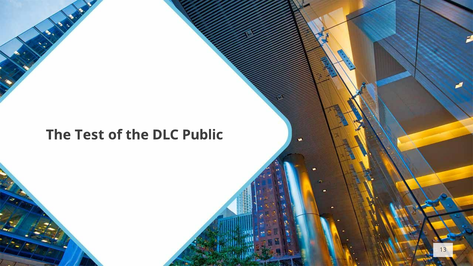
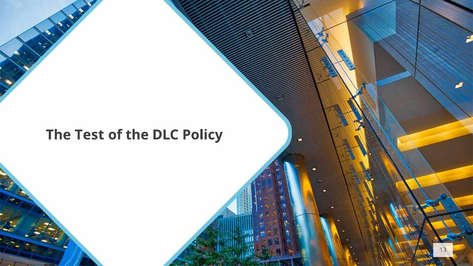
Public: Public -> Policy
